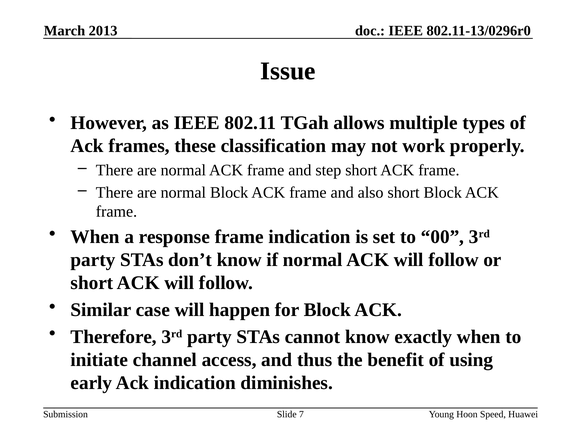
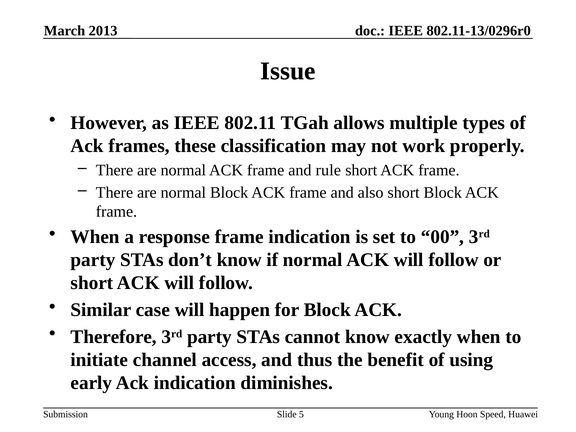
step: step -> rule
7: 7 -> 5
